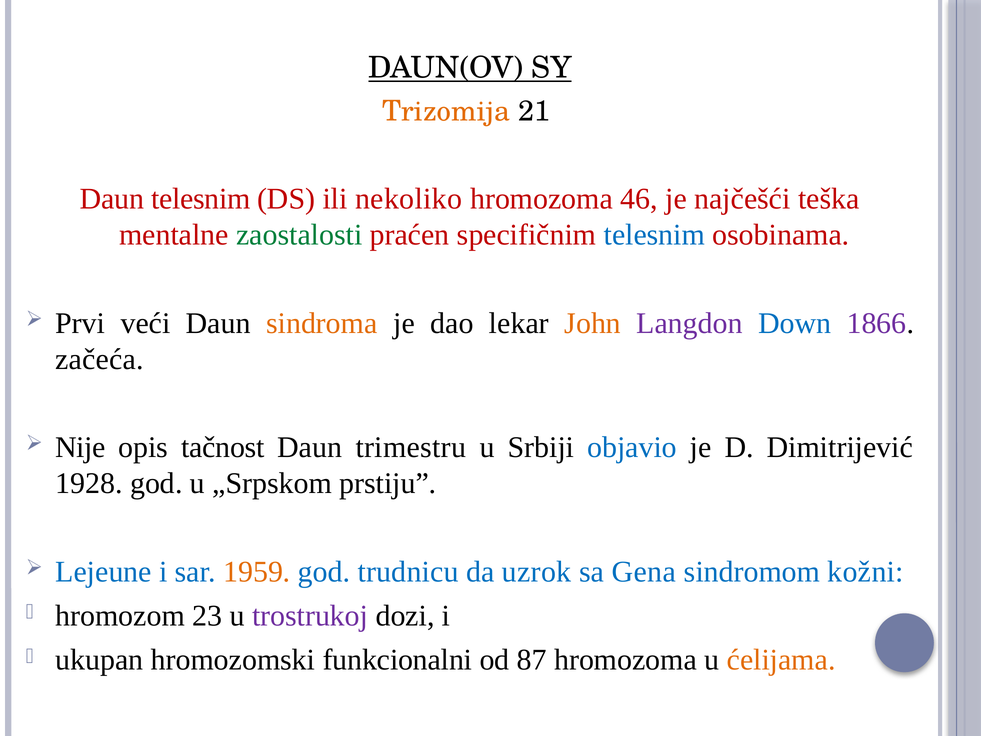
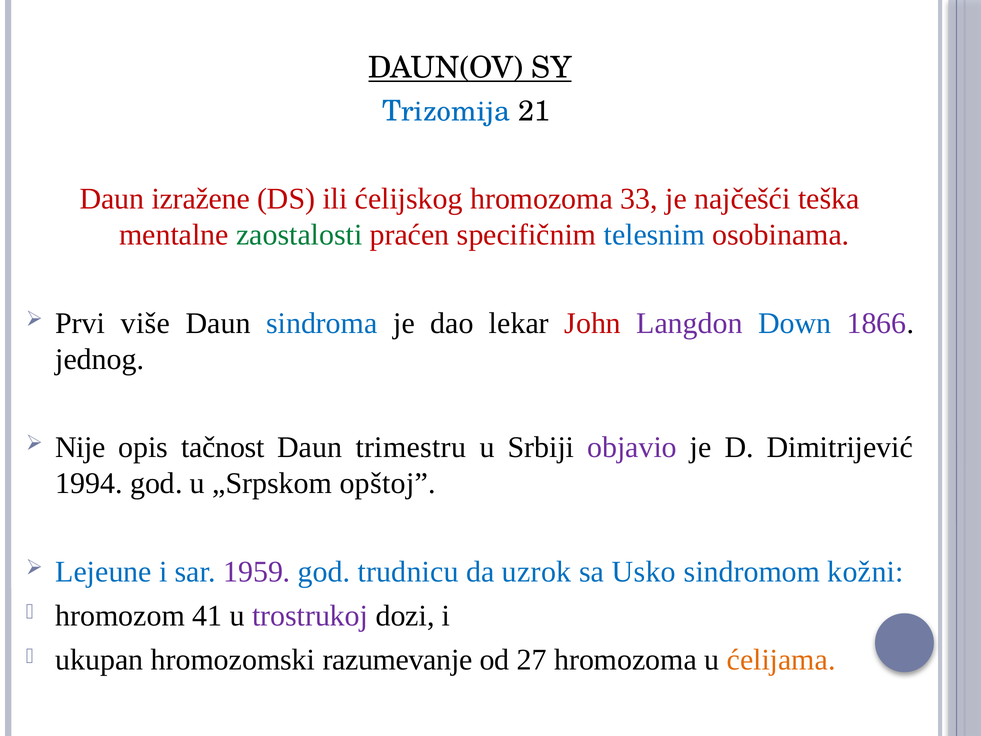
Trizomija colour: orange -> blue
Daun telesnim: telesnim -> izražene
nekoliko: nekoliko -> ćelijskog
46: 46 -> 33
veći: veći -> više
sindroma colour: orange -> blue
John colour: orange -> red
začeća: začeća -> jednog
objavio colour: blue -> purple
1928: 1928 -> 1994
prstiju: prstiju -> opštoj
1959 colour: orange -> purple
Gena: Gena -> Usko
23: 23 -> 41
funkcionalni: funkcionalni -> razumevanje
87: 87 -> 27
